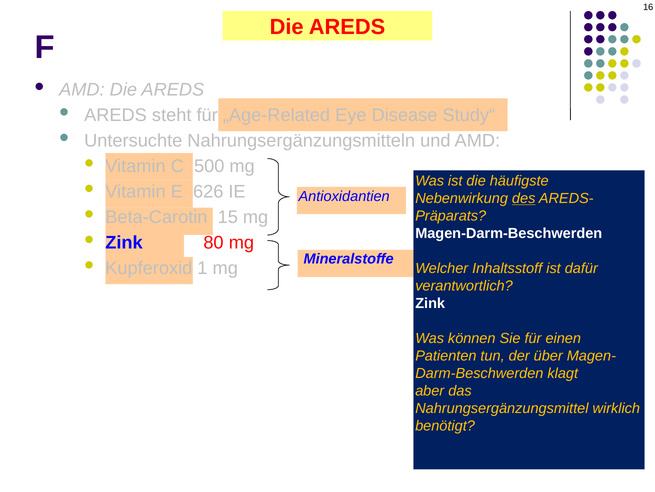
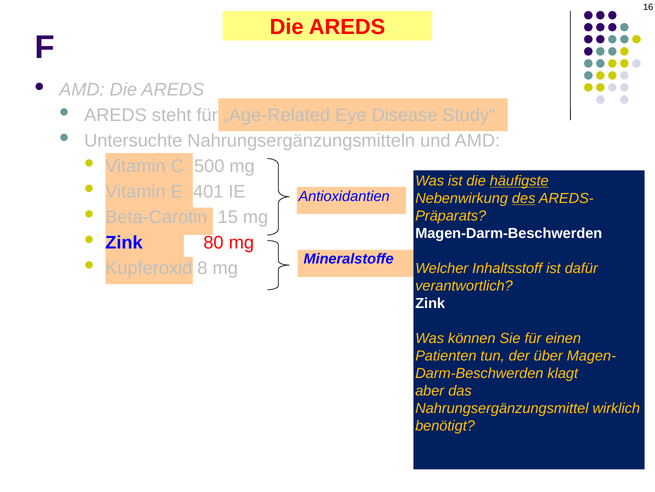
häufigste underline: none -> present
626: 626 -> 401
1: 1 -> 8
